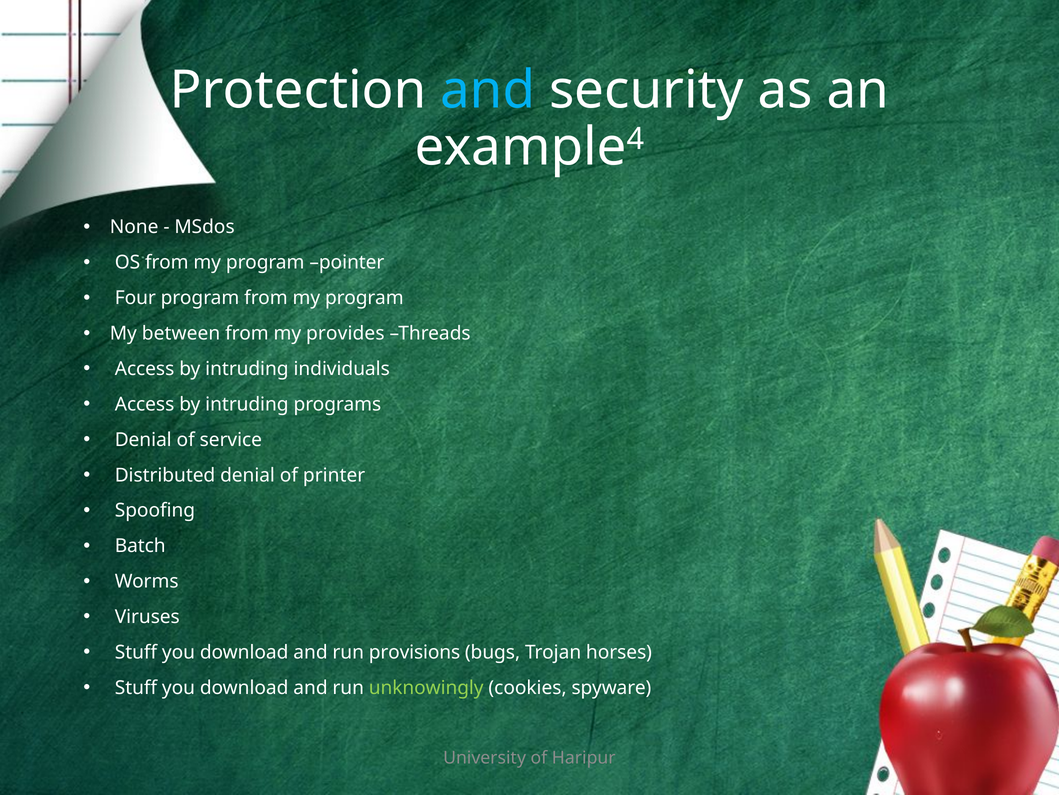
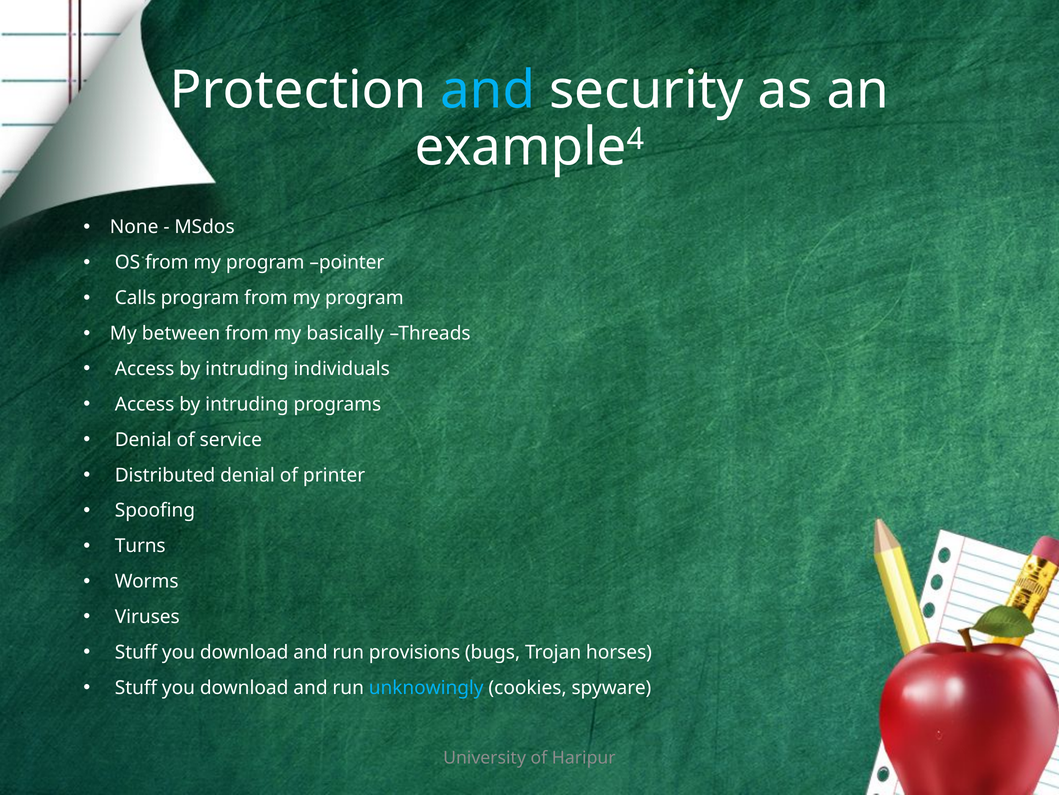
Four: Four -> Calls
provides: provides -> basically
Batch: Batch -> Turns
unknowingly colour: light green -> light blue
